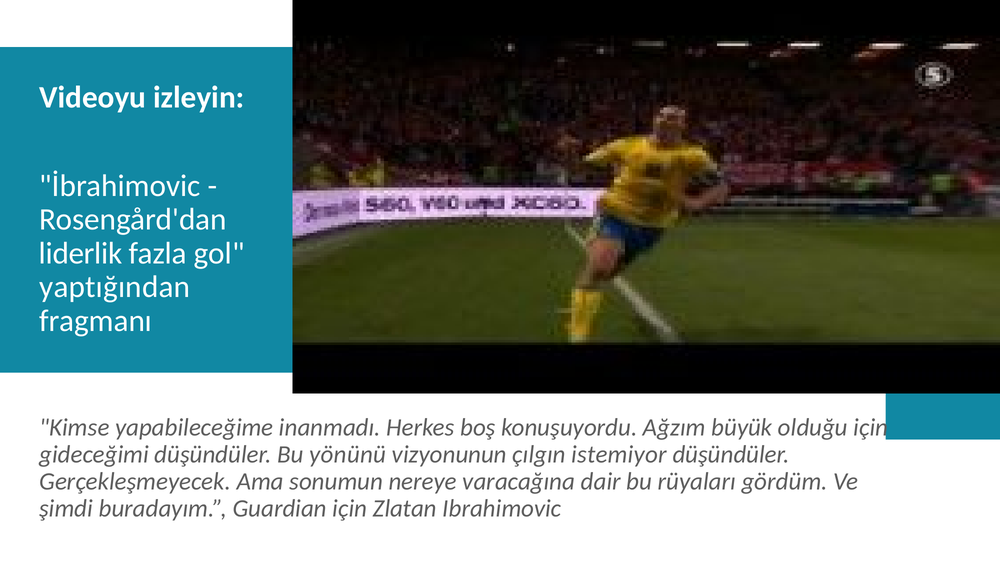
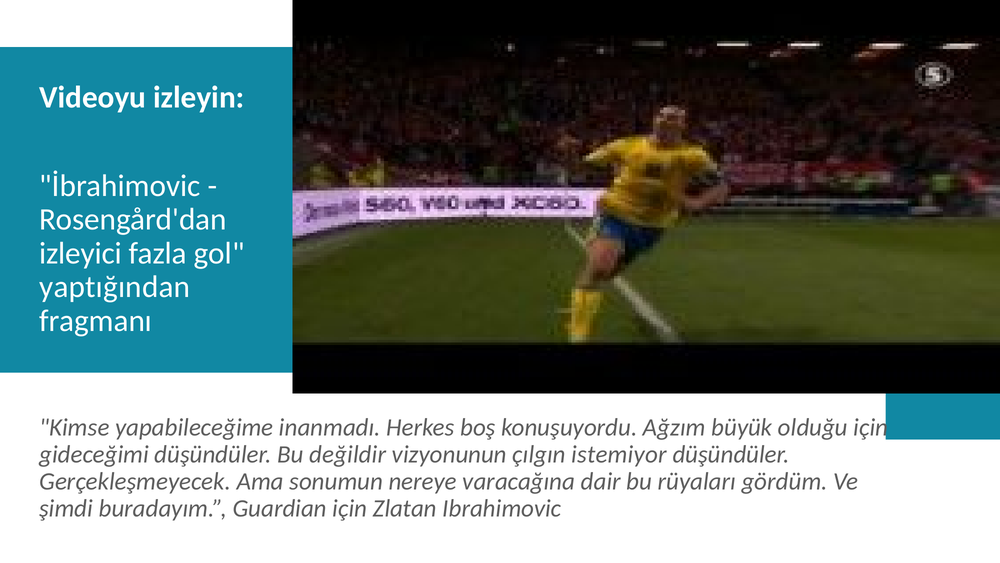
liderlik: liderlik -> izleyici
yönünü: yönünü -> değildir
